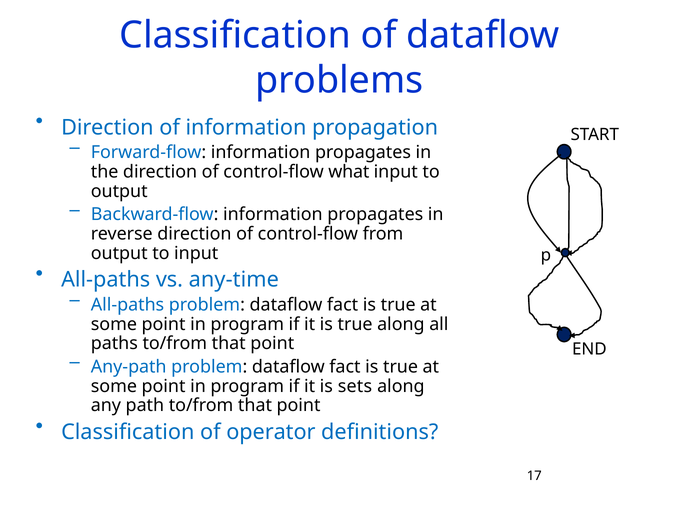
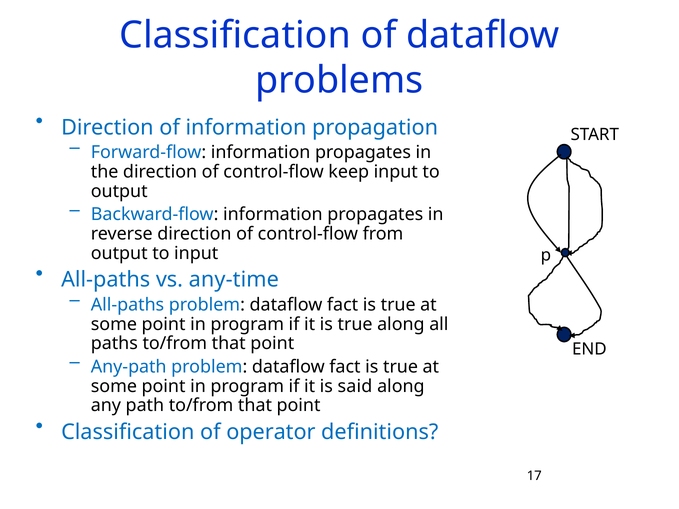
what: what -> keep
sets: sets -> said
